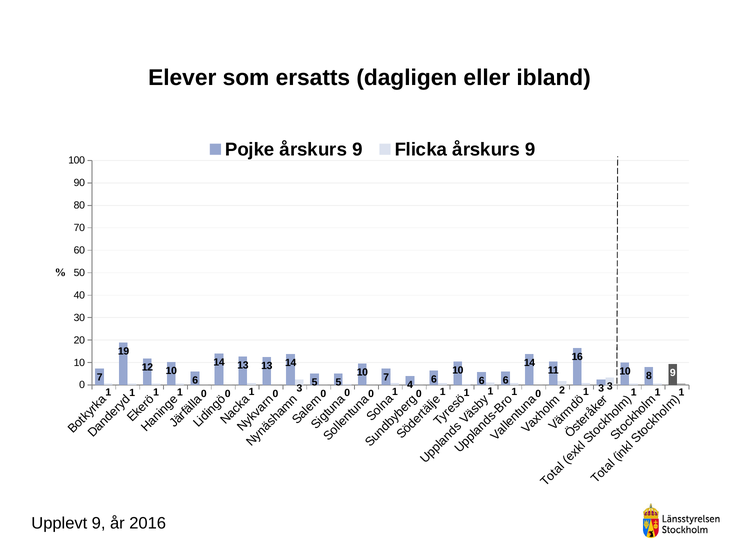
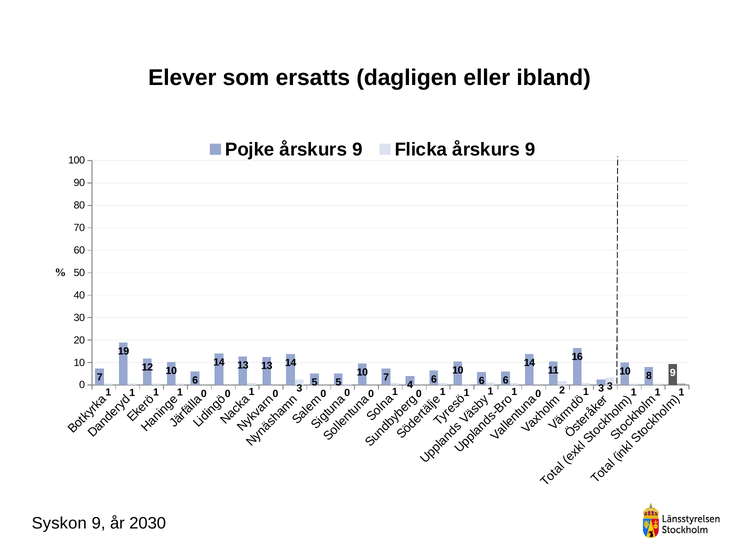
Upplevt: Upplevt -> Syskon
2016: 2016 -> 2030
